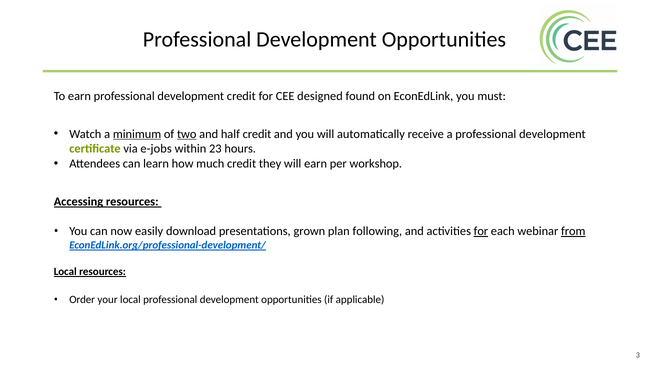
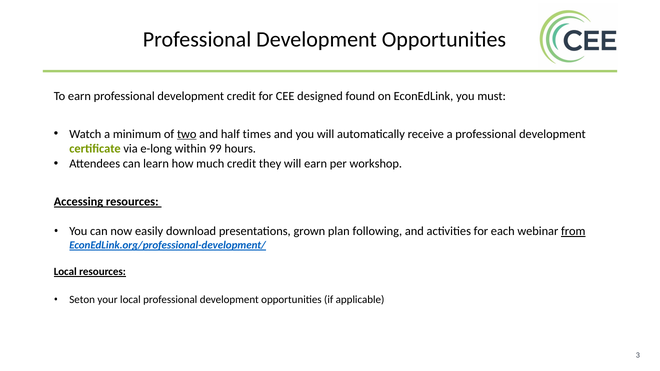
minimum underline: present -> none
half credit: credit -> times
e-jobs: e-jobs -> e-long
23: 23 -> 99
for at (481, 231) underline: present -> none
Order: Order -> Seton
